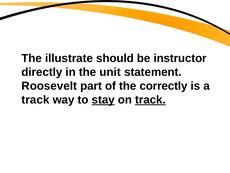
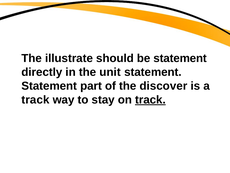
be instructor: instructor -> statement
Roosevelt at (49, 86): Roosevelt -> Statement
correctly: correctly -> discover
stay underline: present -> none
